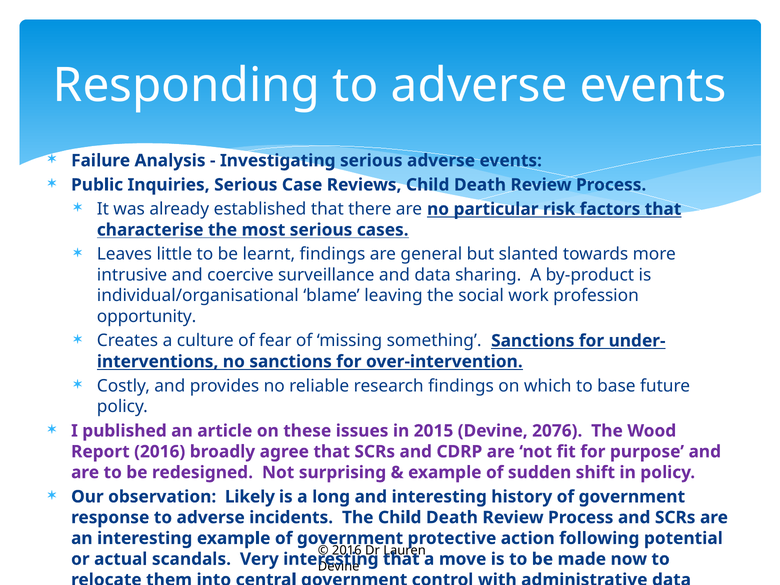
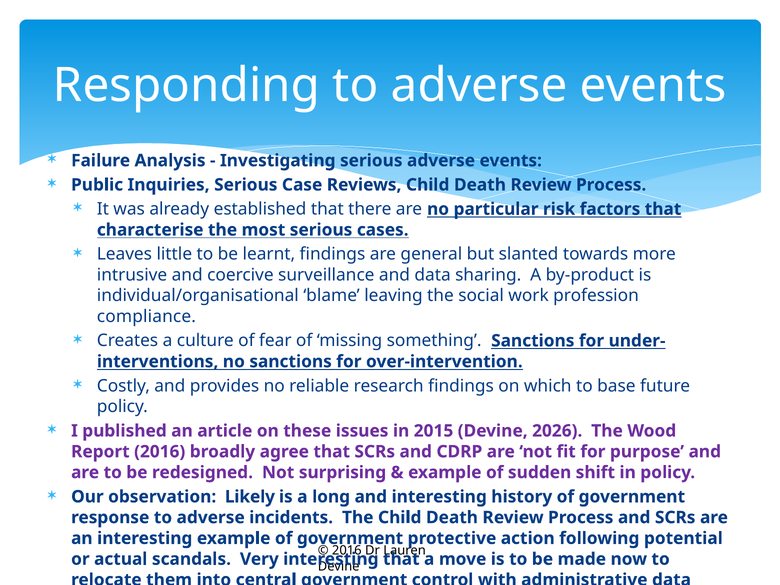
opportunity: opportunity -> compliance
2076: 2076 -> 2026
